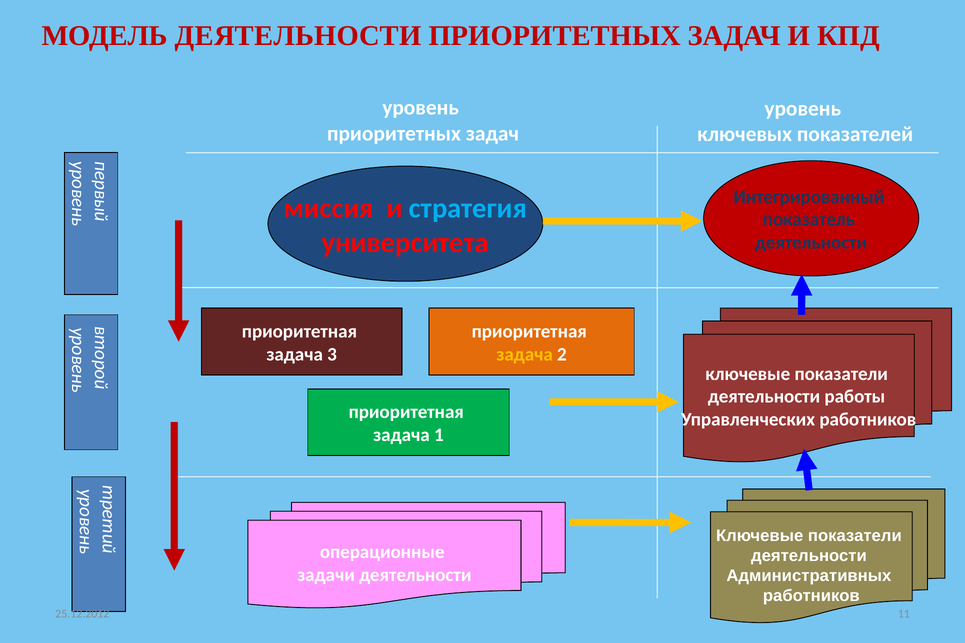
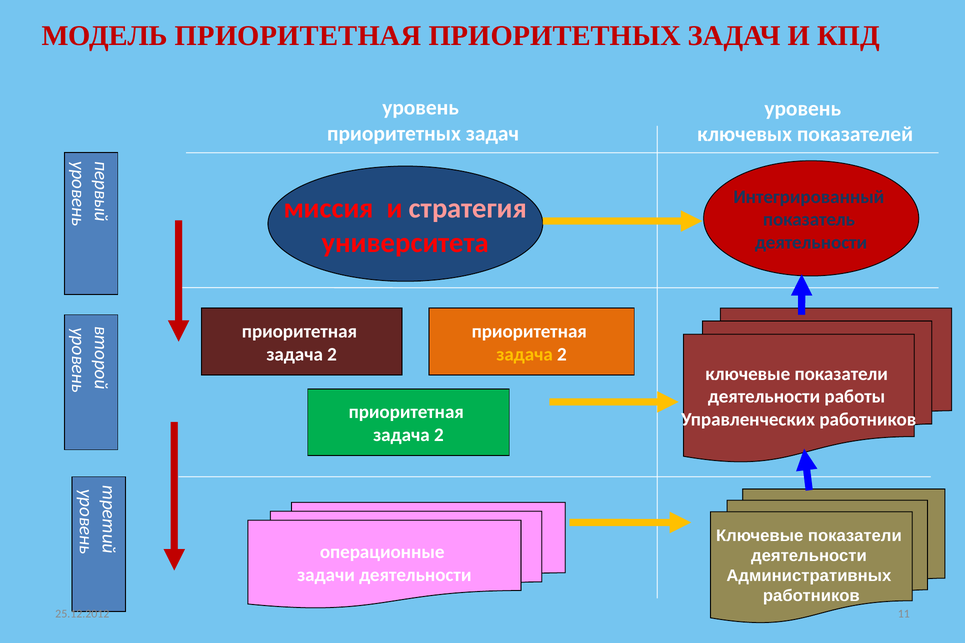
МОДЕЛЬ ДЕЯТЕЛЬНОСТИ: ДЕЯТЕЛЬНОСТИ -> ПРИОРИТЕТНАЯ
стратегия colour: light blue -> pink
3 at (332, 354): 3 -> 2
1 at (439, 435): 1 -> 2
